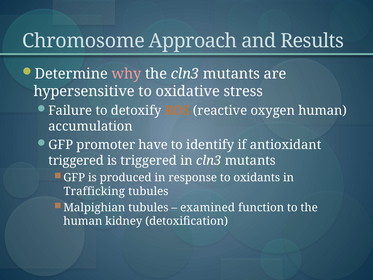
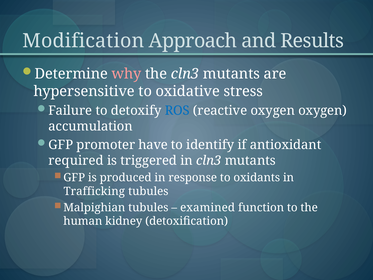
Chromosome: Chromosome -> Modification
ROS colour: orange -> blue
oxygen human: human -> oxygen
triggered at (76, 160): triggered -> required
